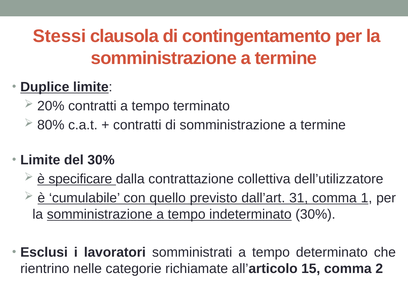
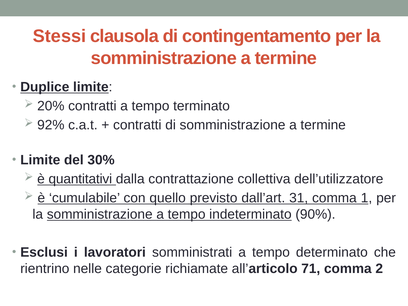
80%: 80% -> 92%
specificare: specificare -> quantitativi
indeterminato 30%: 30% -> 90%
15: 15 -> 71
